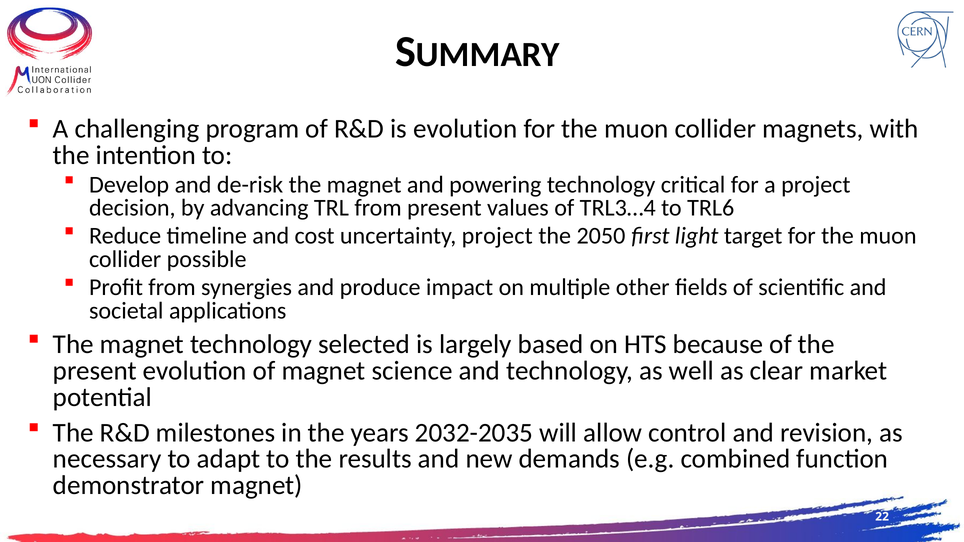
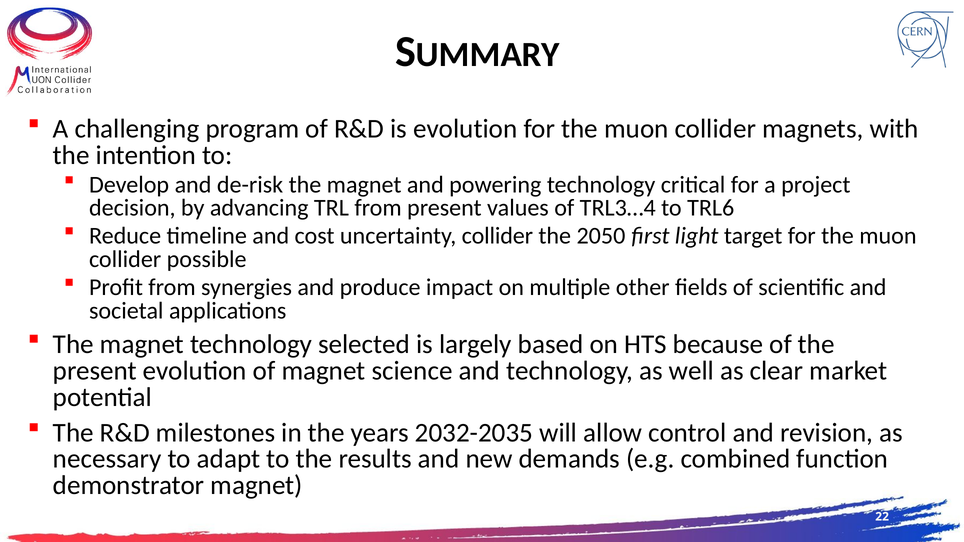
uncertainty project: project -> collider
